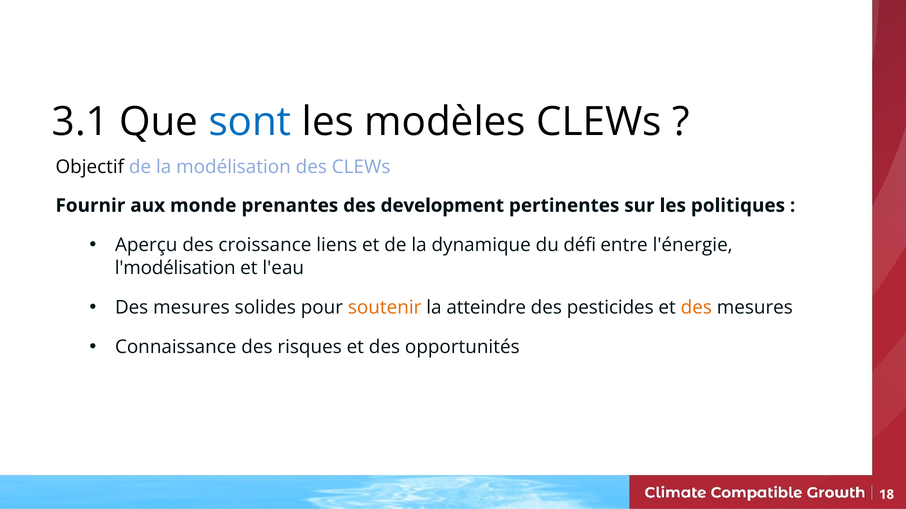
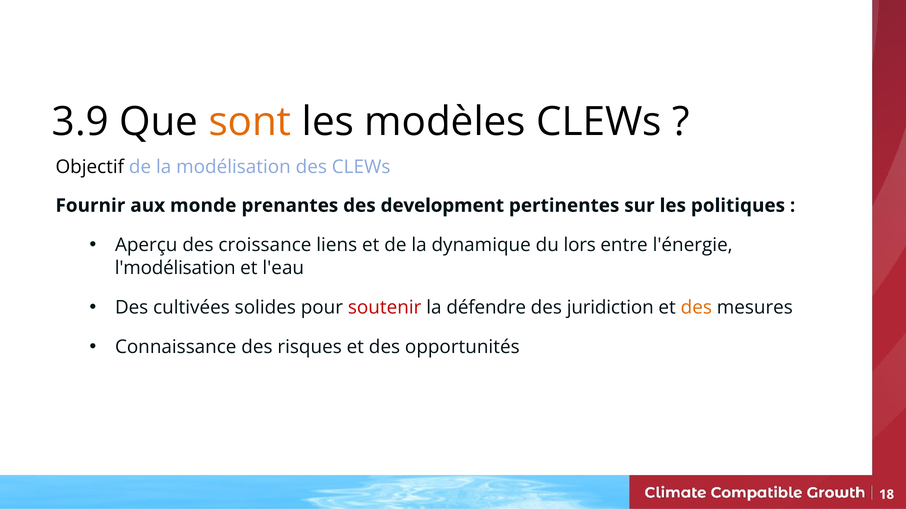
3.1: 3.1 -> 3.9
sont colour: blue -> orange
défi: défi -> lors
mesures at (191, 308): mesures -> cultivées
soutenir colour: orange -> red
atteindre: atteindre -> défendre
pesticides: pesticides -> juridiction
